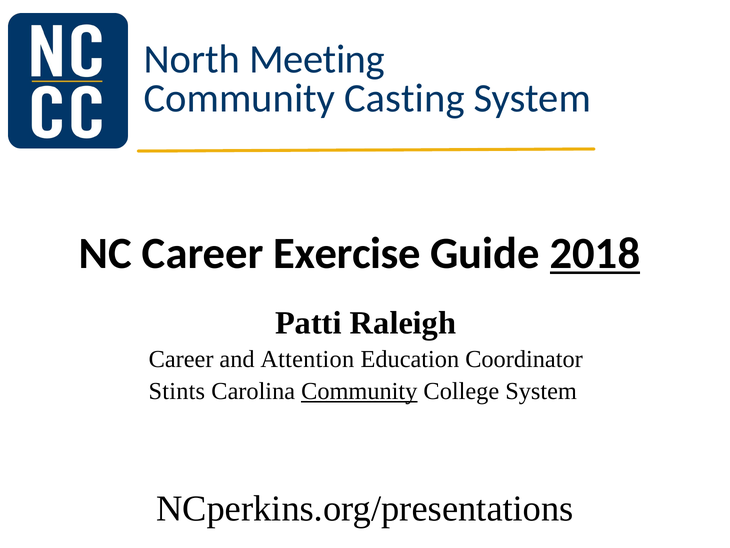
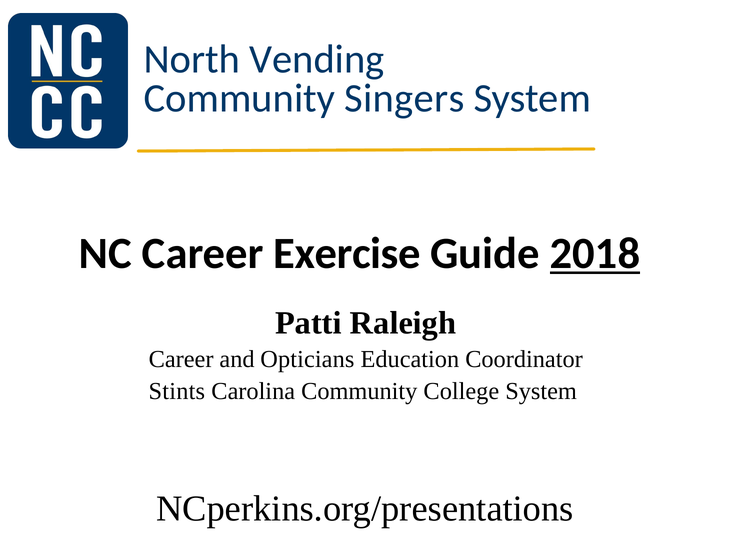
Meeting: Meeting -> Vending
Casting: Casting -> Singers
Attention: Attention -> Opticians
Community at (359, 391) underline: present -> none
